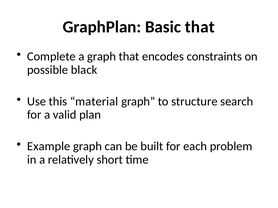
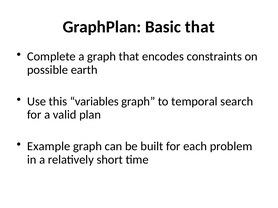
black: black -> earth
material: material -> variables
structure: structure -> temporal
